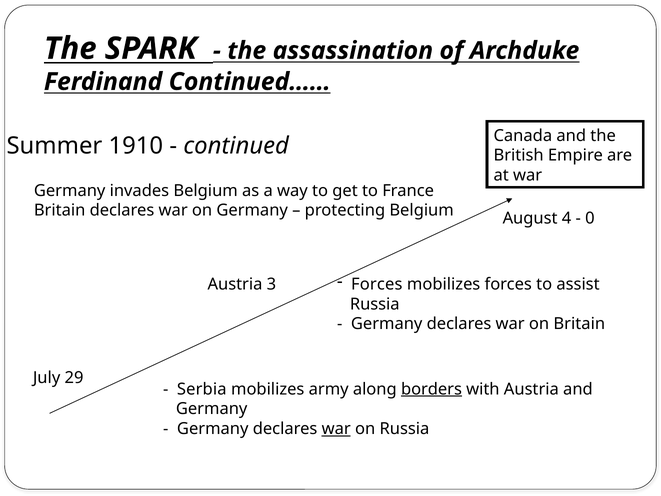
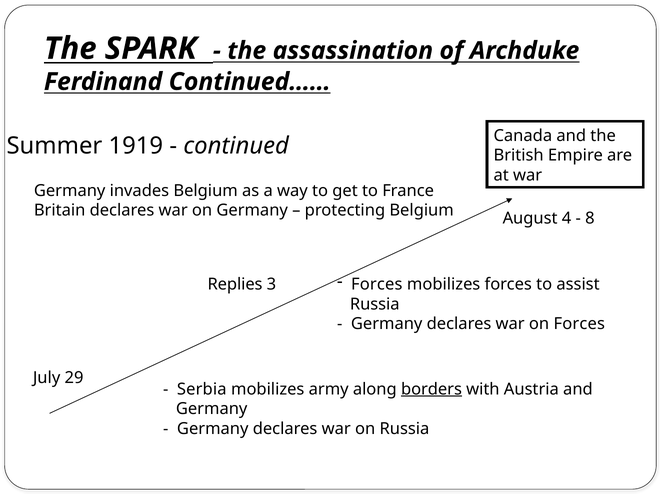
1910: 1910 -> 1919
0: 0 -> 8
Austria at (235, 284): Austria -> Replies
on Britain: Britain -> Forces
war at (336, 429) underline: present -> none
